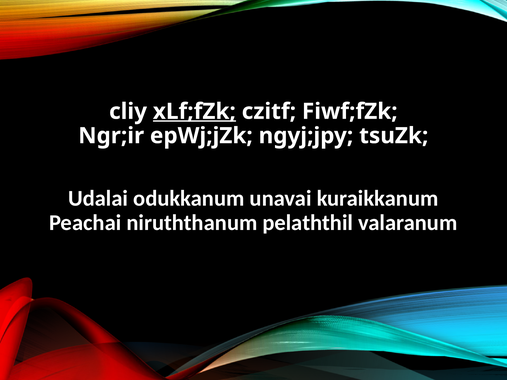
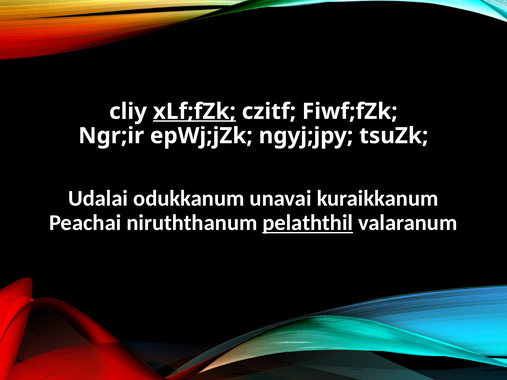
pelaththil underline: none -> present
